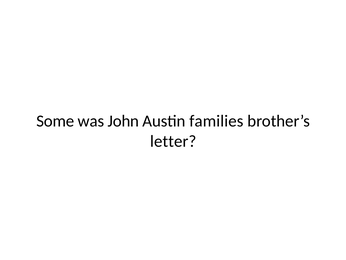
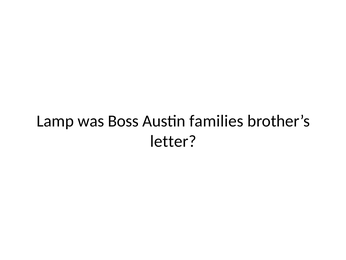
Some: Some -> Lamp
John: John -> Boss
